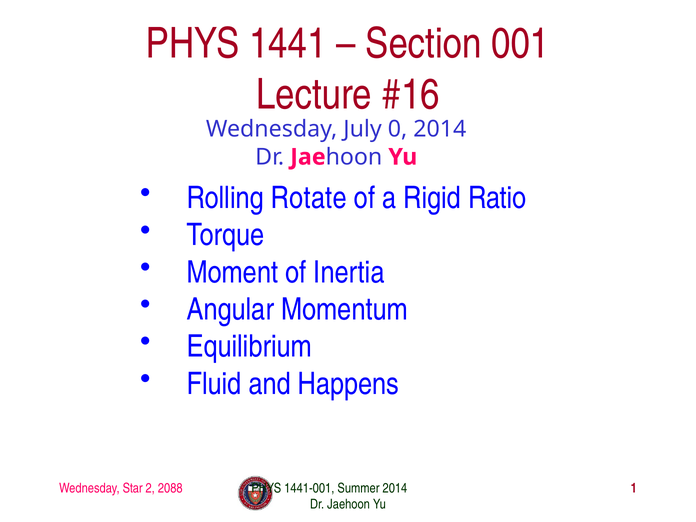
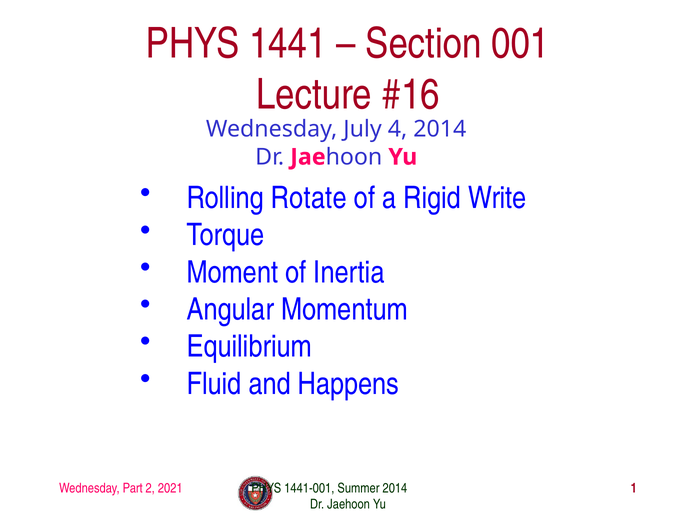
0: 0 -> 4
Ratio: Ratio -> Write
Star: Star -> Part
2088: 2088 -> 2021
